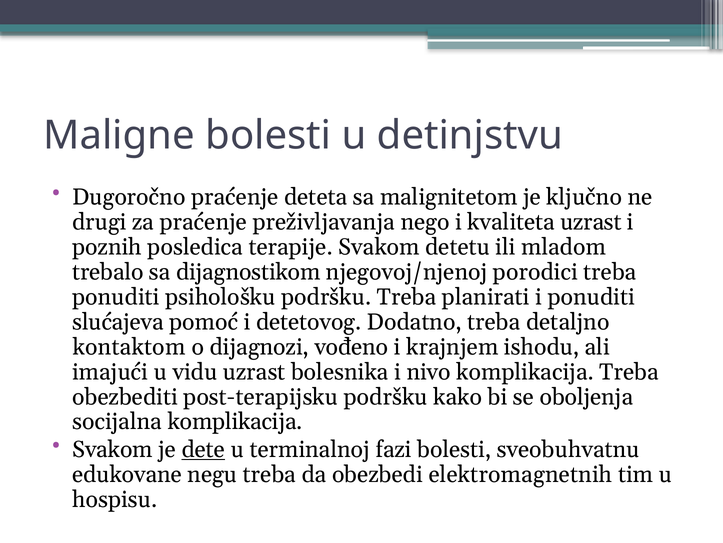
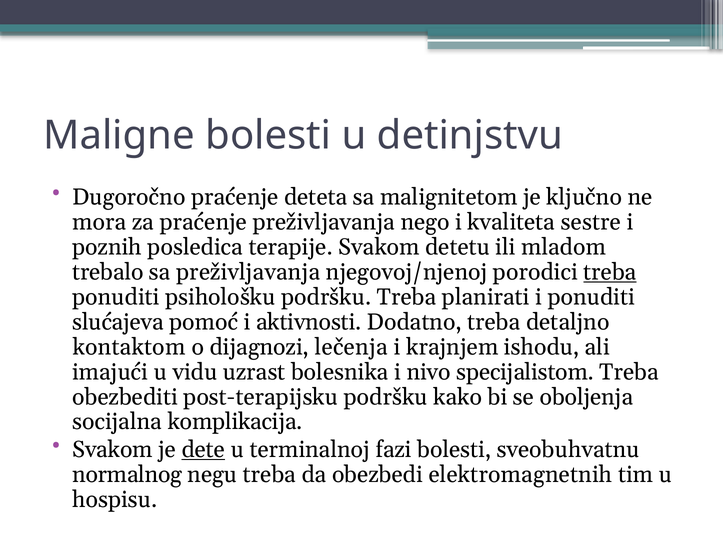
drugi: drugi -> mora
kvaliteta uzrast: uzrast -> sestre
sa dijagnostikom: dijagnostikom -> preživljavanja
treba at (610, 272) underline: none -> present
detetovog: detetovog -> aktivnosti
vođeno: vođeno -> lečenja
nivo komplikacija: komplikacija -> specijalistom
edukovane: edukovane -> normalnog
